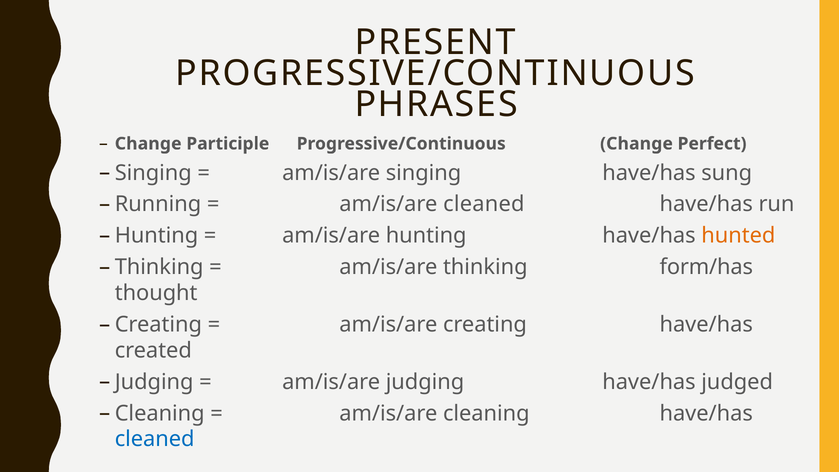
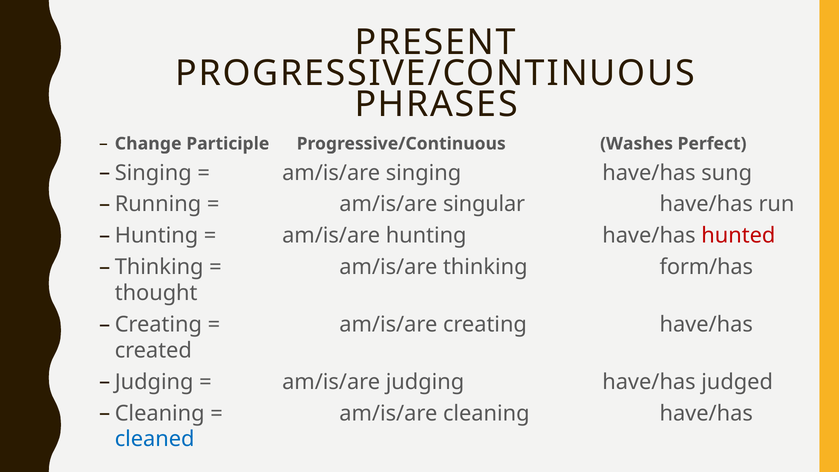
Progressive/Continuous Change: Change -> Washes
am/is/are cleaned: cleaned -> singular
hunted colour: orange -> red
